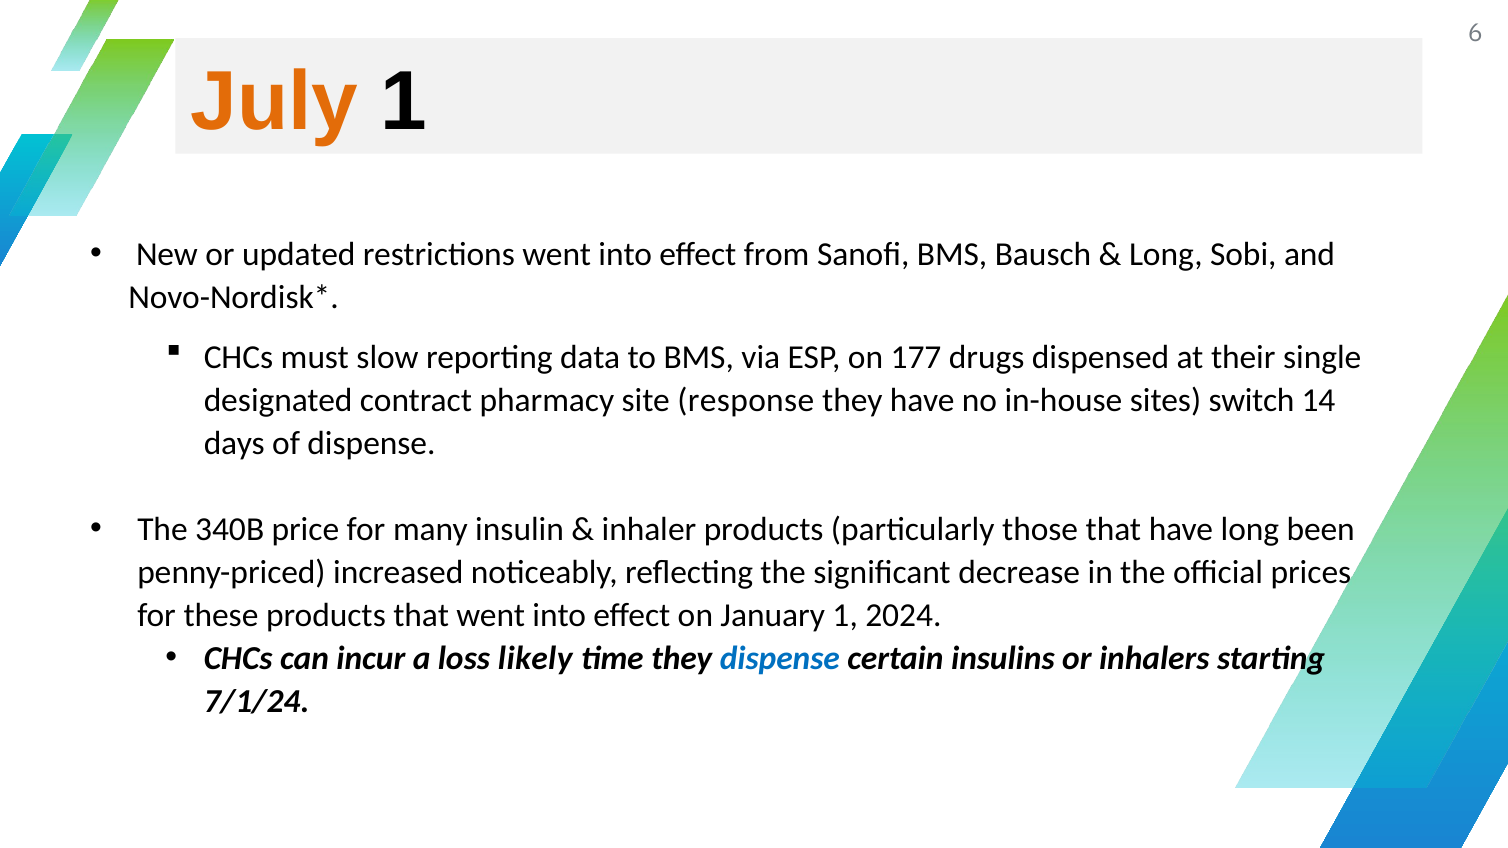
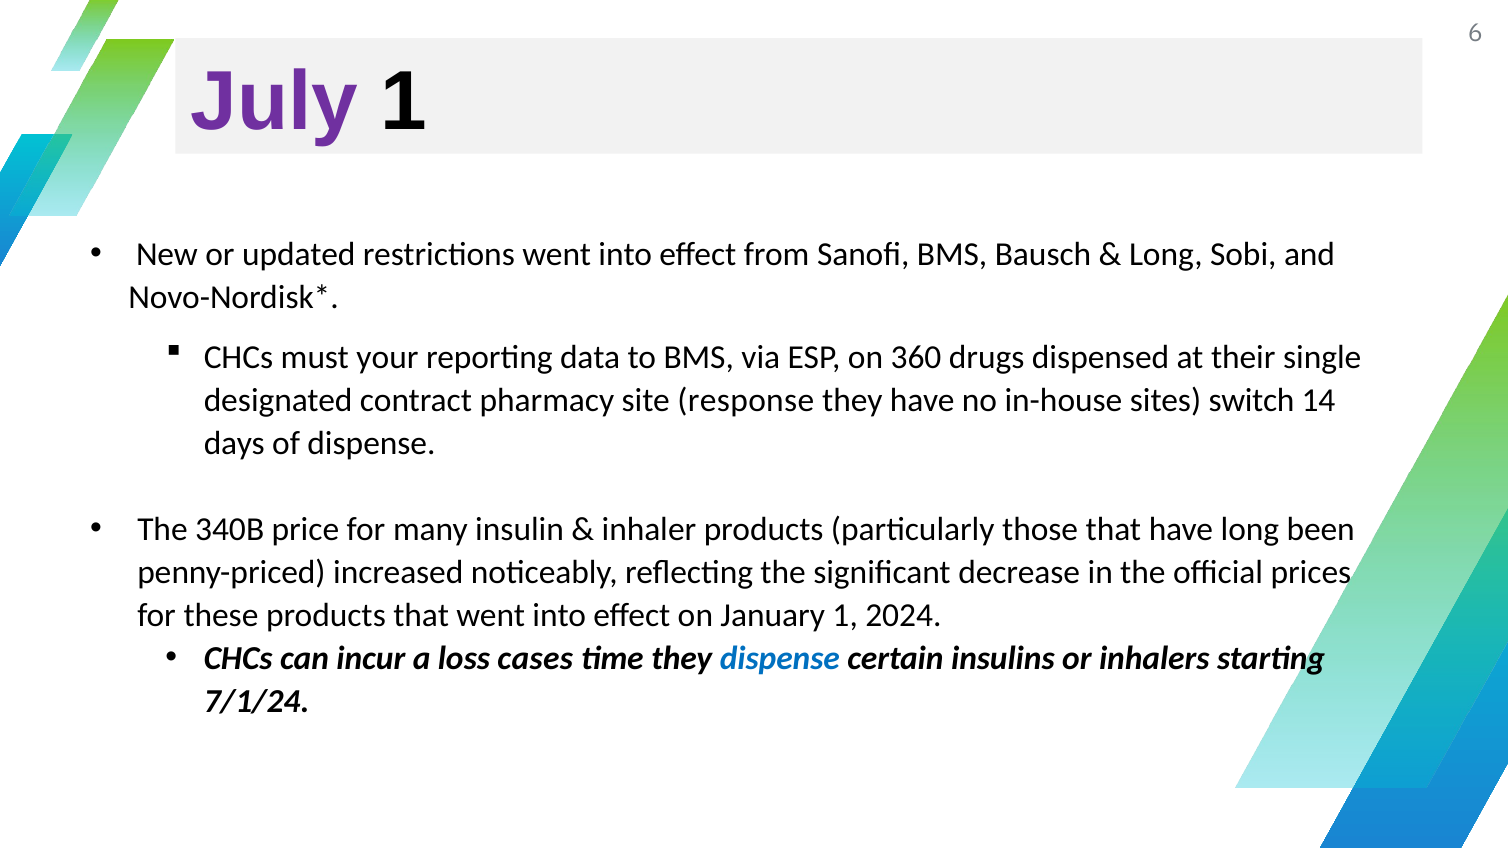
July colour: orange -> purple
slow: slow -> your
177: 177 -> 360
likely: likely -> cases
